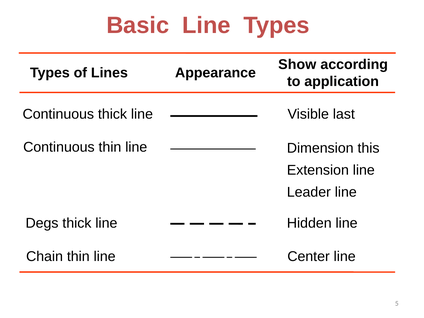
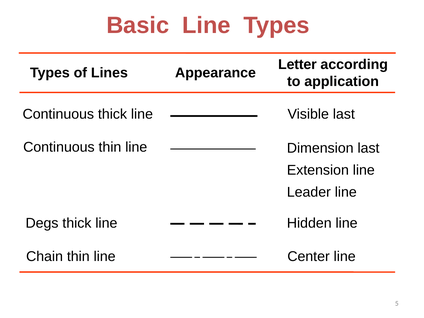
Show: Show -> Letter
Dimension this: this -> last
